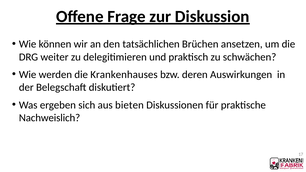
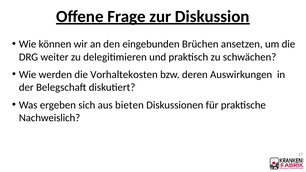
tatsächlichen: tatsächlichen -> eingebunden
Krankenhauses: Krankenhauses -> Vorhaltekosten
